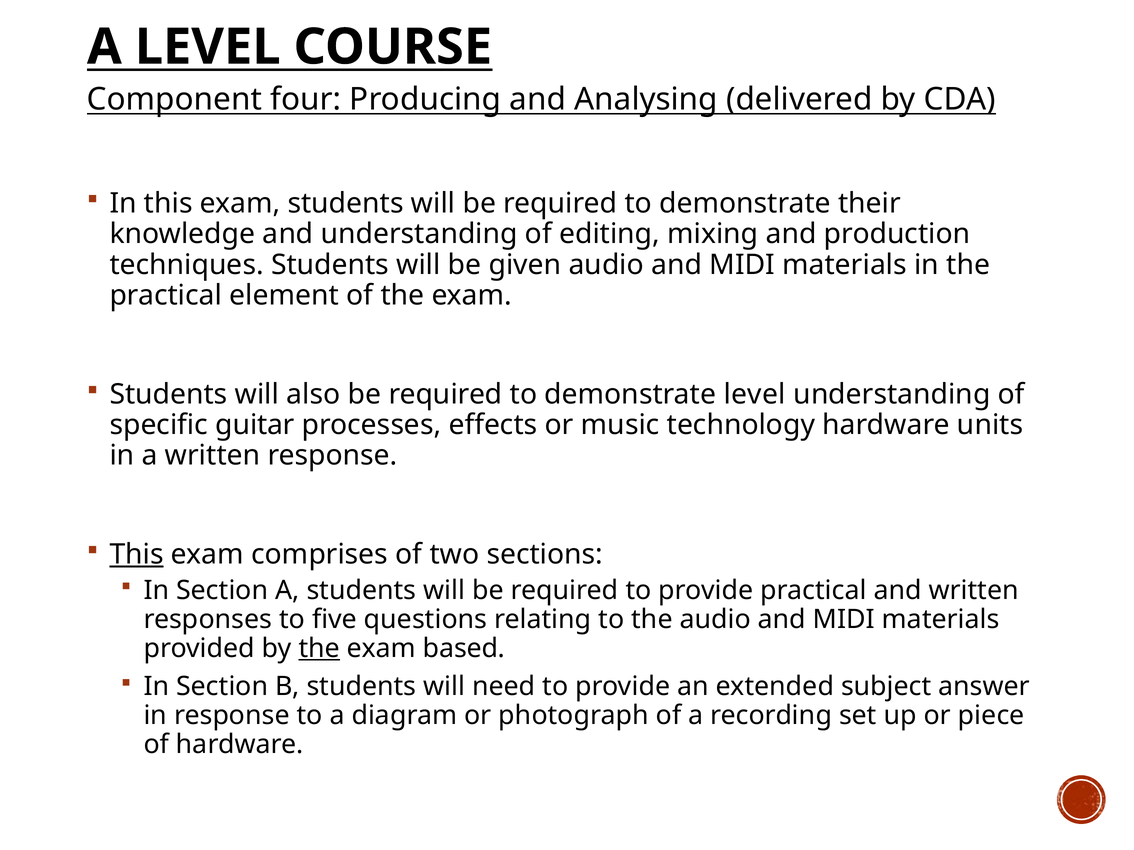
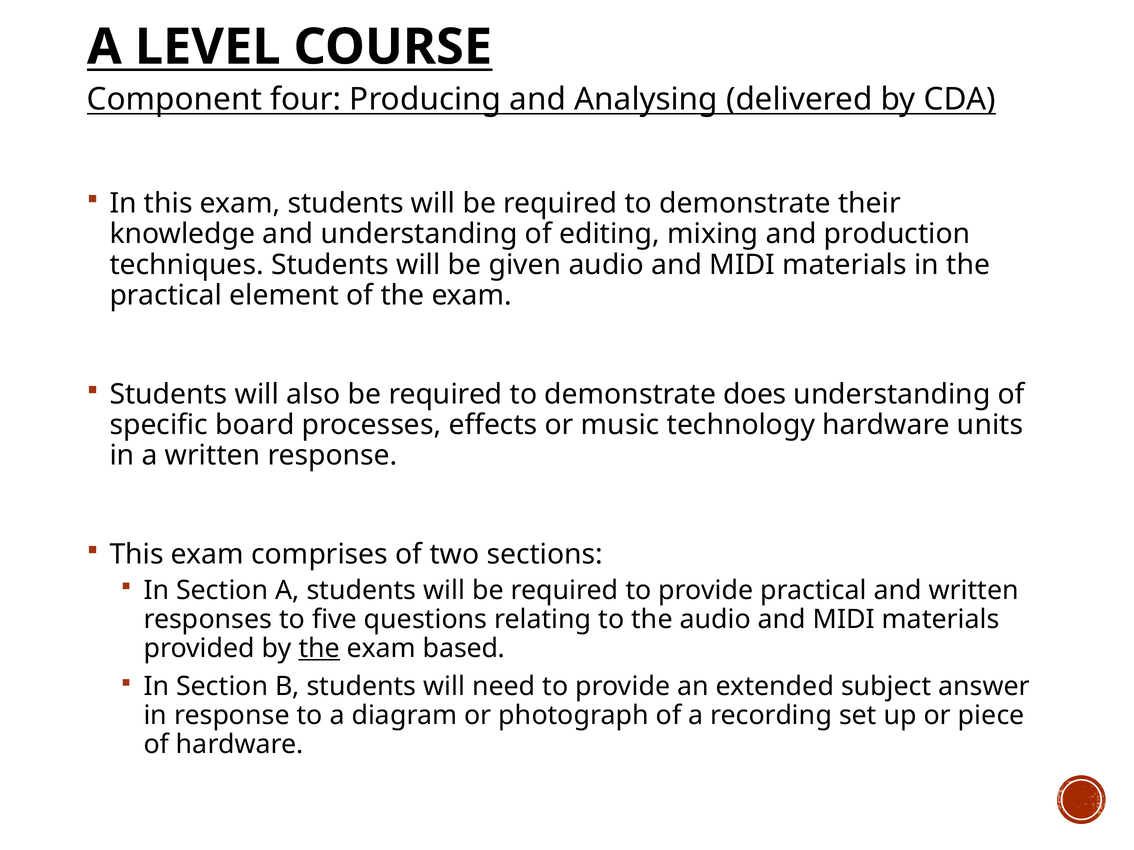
demonstrate level: level -> does
guitar: guitar -> board
This at (137, 555) underline: present -> none
